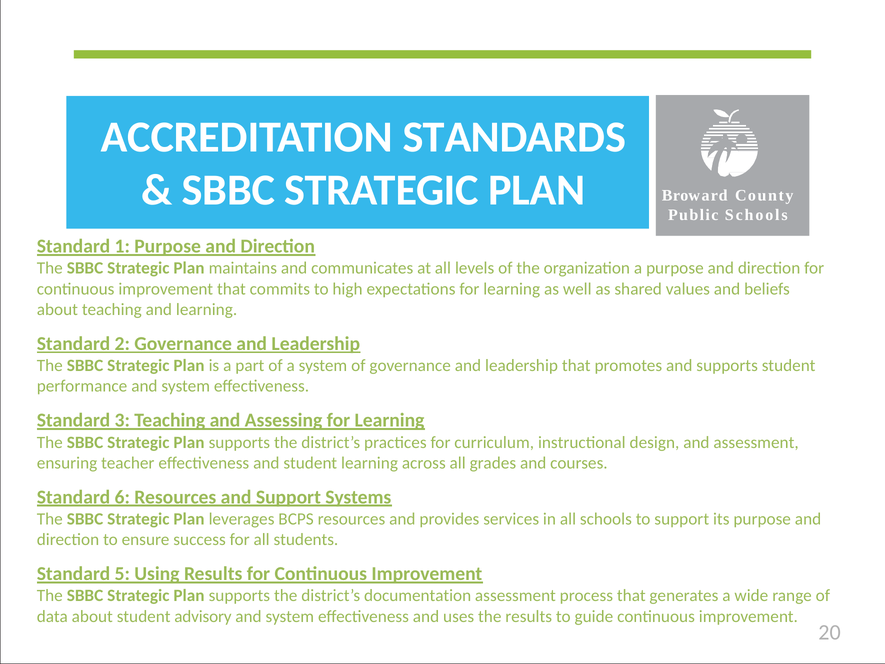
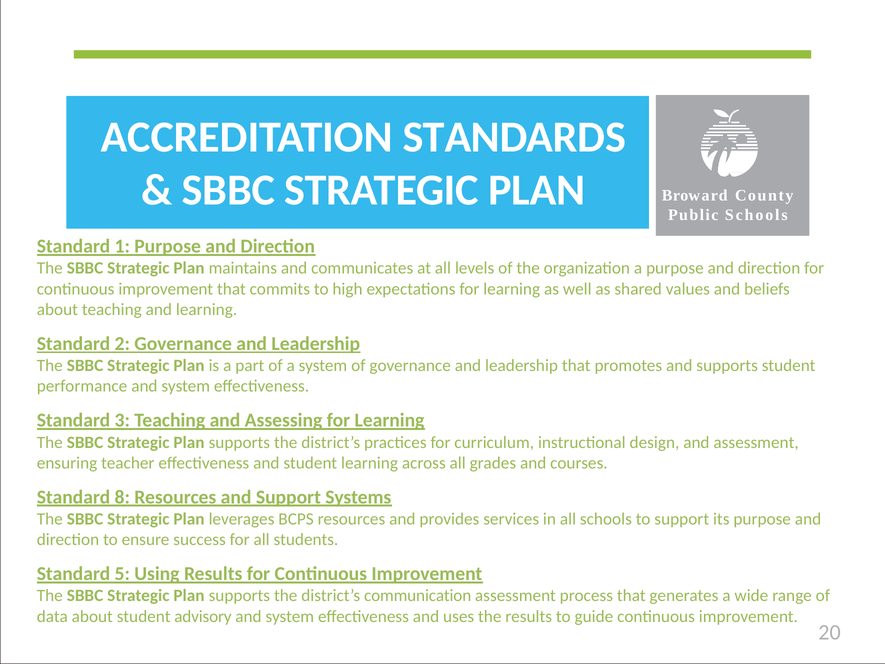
6: 6 -> 8
documentation: documentation -> communication
